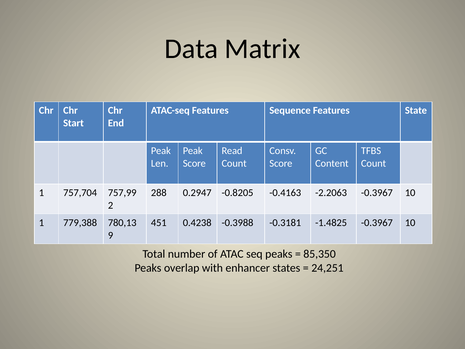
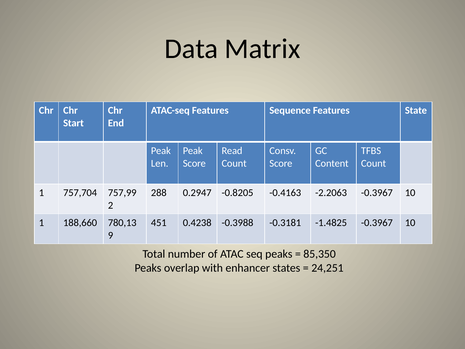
779,388: 779,388 -> 188,660
